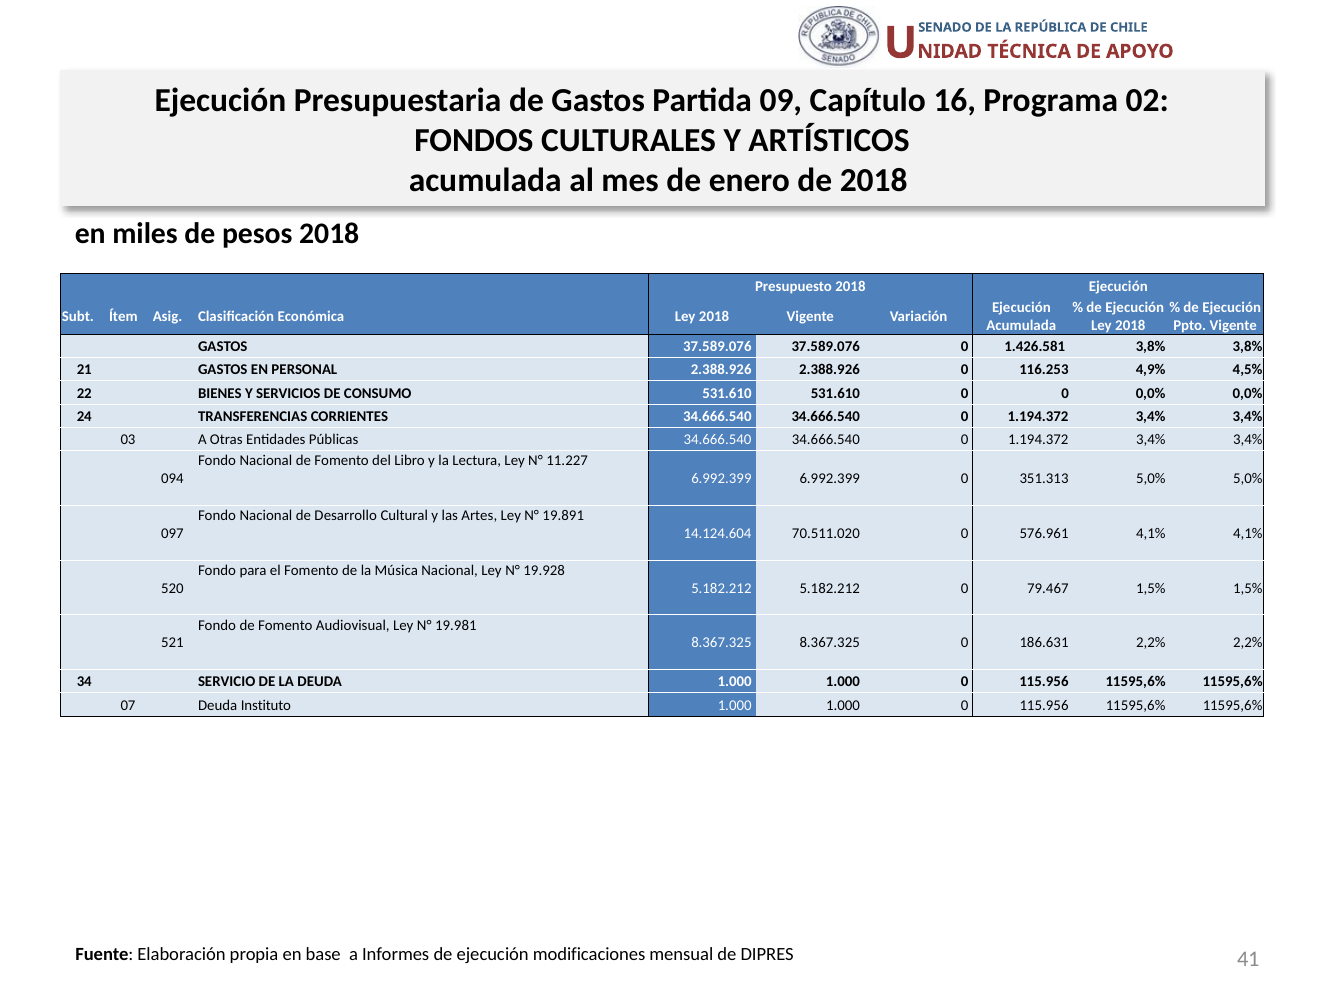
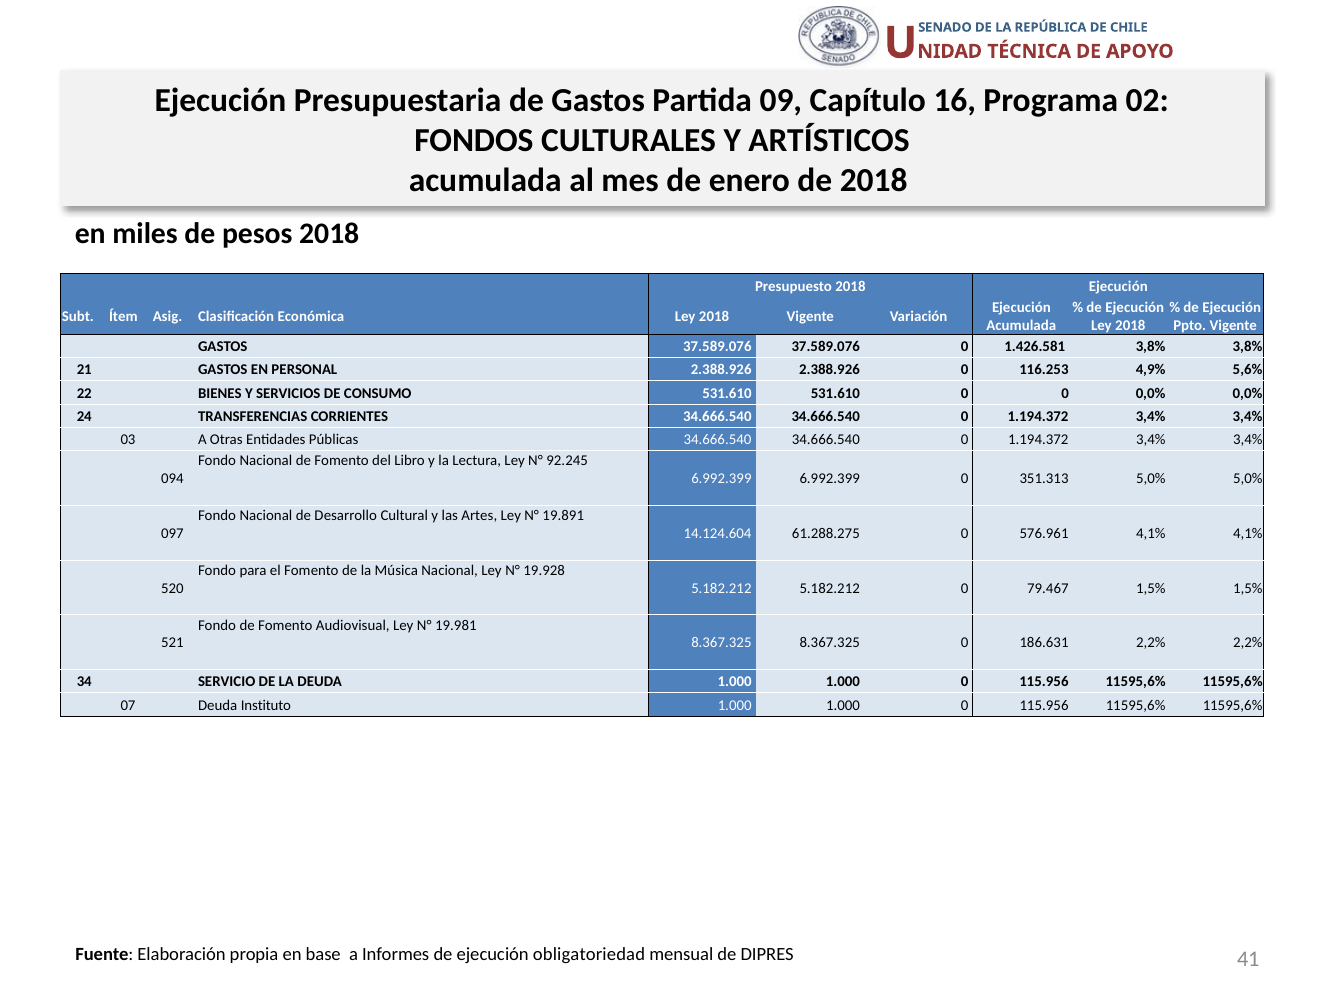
4,5%: 4,5% -> 5,6%
11.227: 11.227 -> 92.245
70.511.020: 70.511.020 -> 61.288.275
modificaciones: modificaciones -> obligatoriedad
